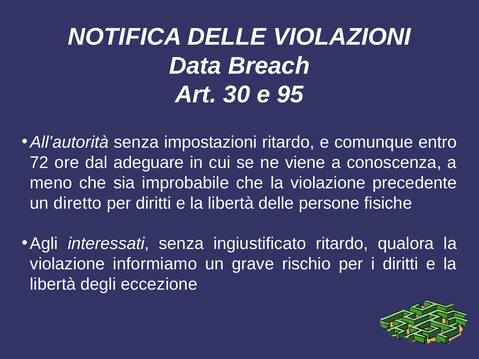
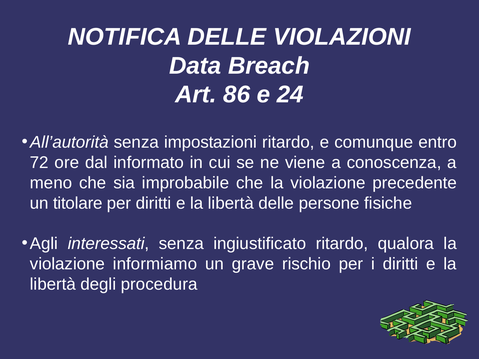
30: 30 -> 86
95: 95 -> 24
adeguare: adeguare -> informato
diretto: diretto -> titolare
eccezione: eccezione -> procedura
